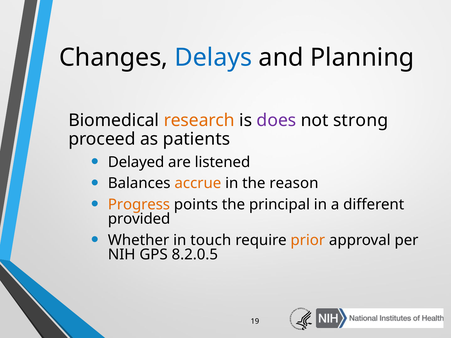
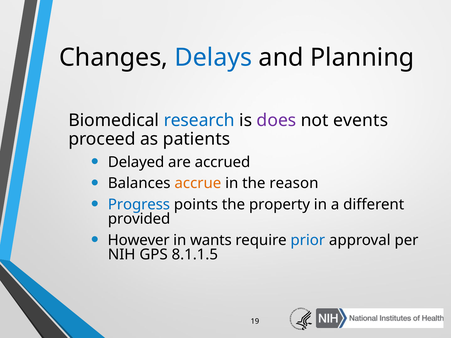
research colour: orange -> blue
strong: strong -> events
listened: listened -> accrued
Progress colour: orange -> blue
principal: principal -> property
Whether: Whether -> However
touch: touch -> wants
prior colour: orange -> blue
8.2.0.5: 8.2.0.5 -> 8.1.1.5
